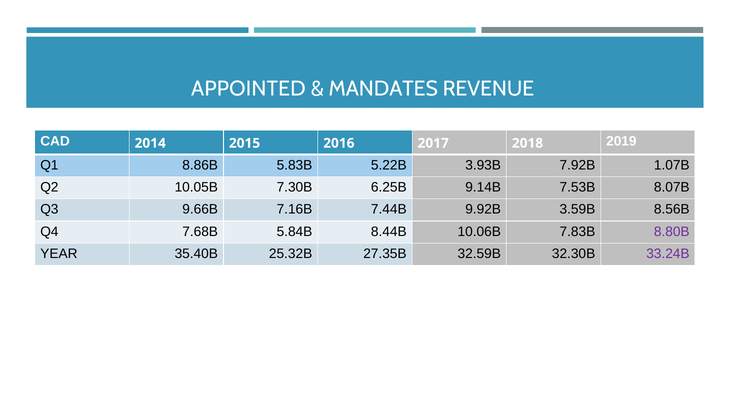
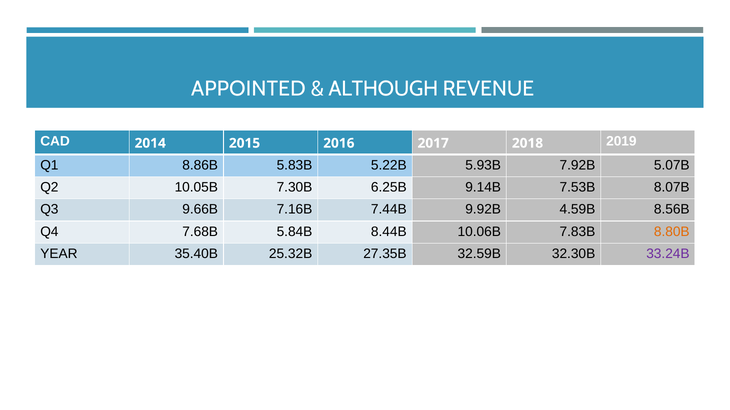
MANDATES: MANDATES -> ALTHOUGH
3.93B: 3.93B -> 5.93B
1.07B: 1.07B -> 5.07B
3.59B: 3.59B -> 4.59B
8.80B colour: purple -> orange
